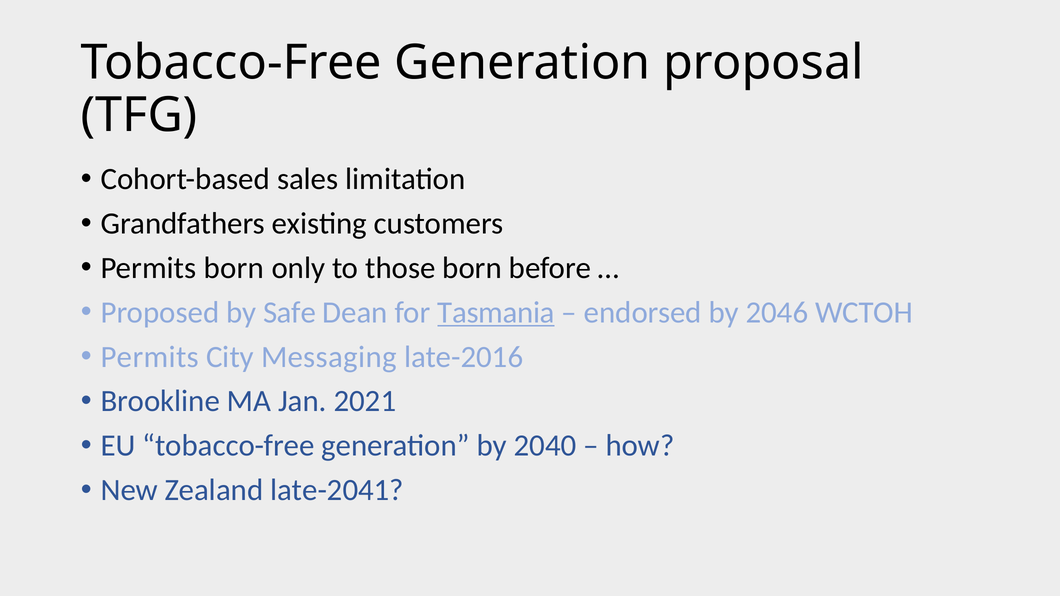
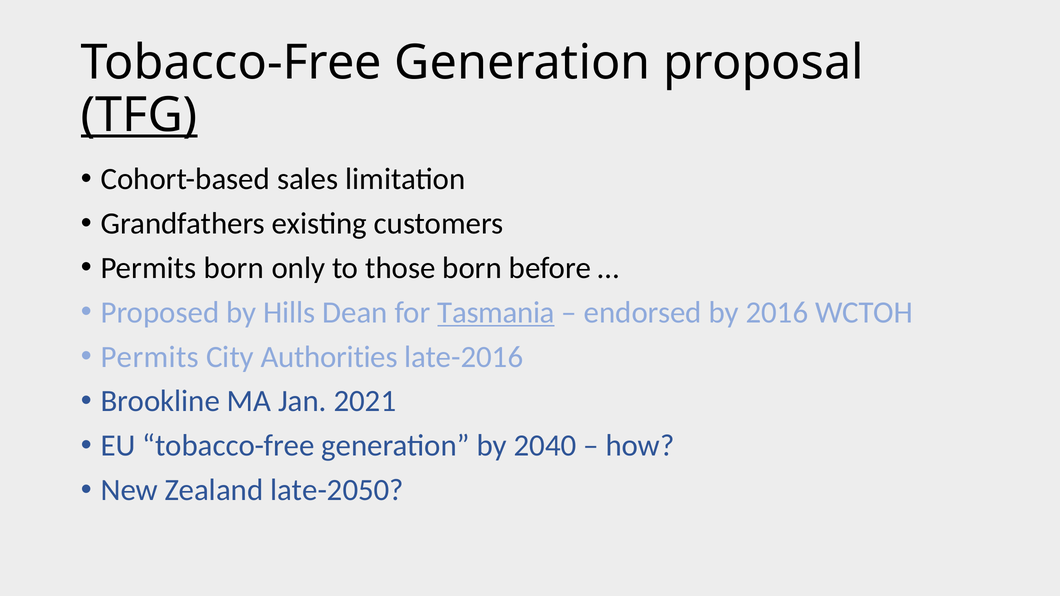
TFG underline: none -> present
Safe: Safe -> Hills
2046: 2046 -> 2016
Messaging: Messaging -> Authorities
late-2041: late-2041 -> late-2050
